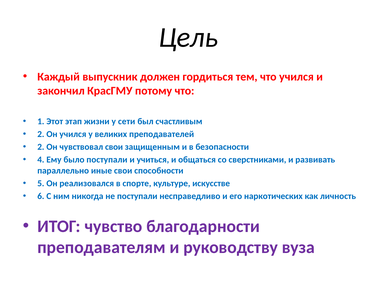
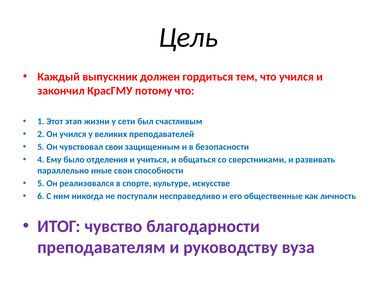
2 at (41, 147): 2 -> 5
было поступали: поступали -> отделения
наркотических: наркотических -> общественные
